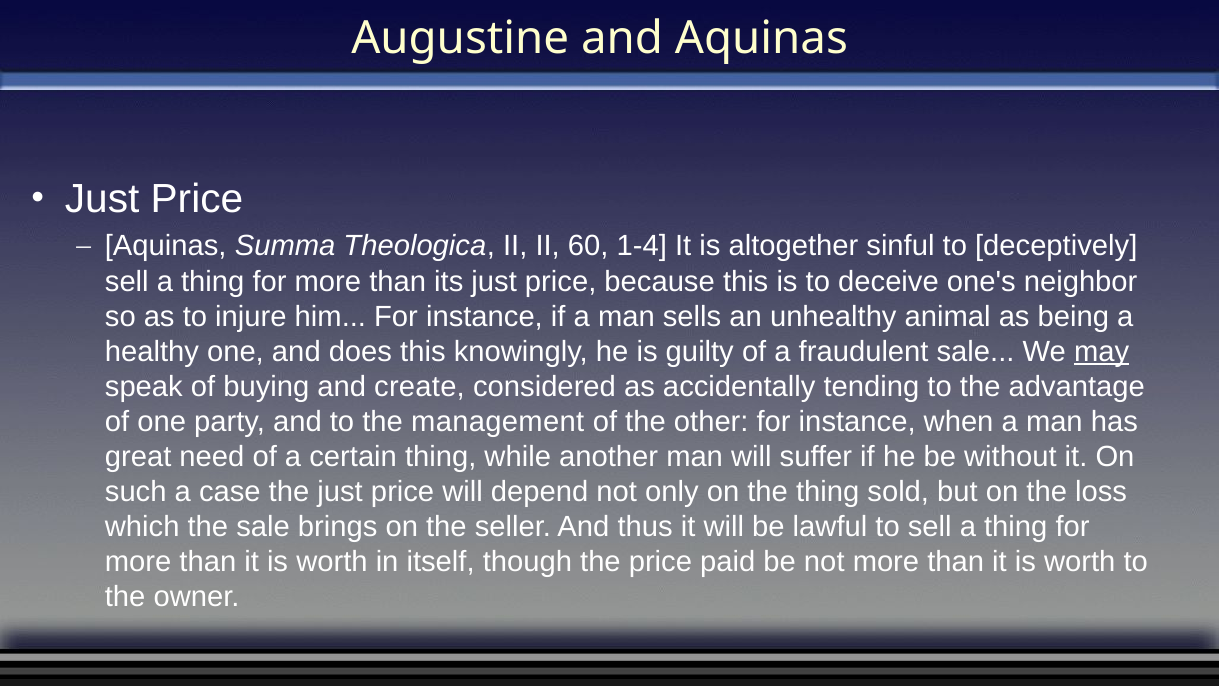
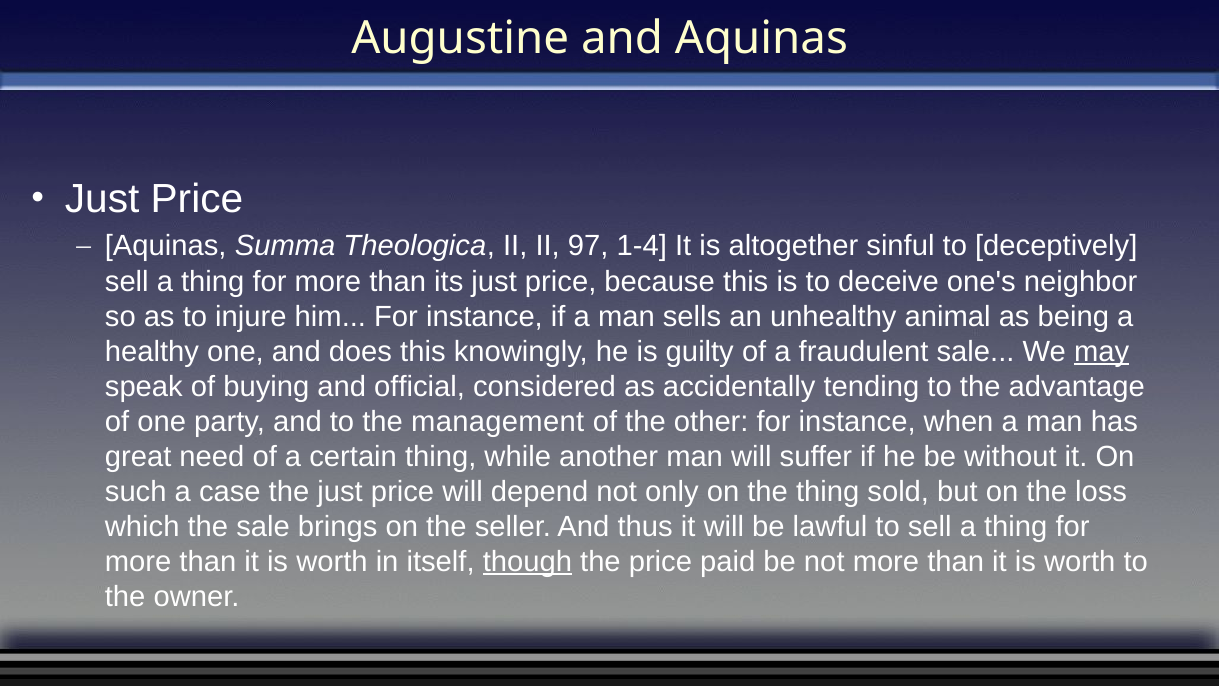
60: 60 -> 97
create: create -> official
though underline: none -> present
